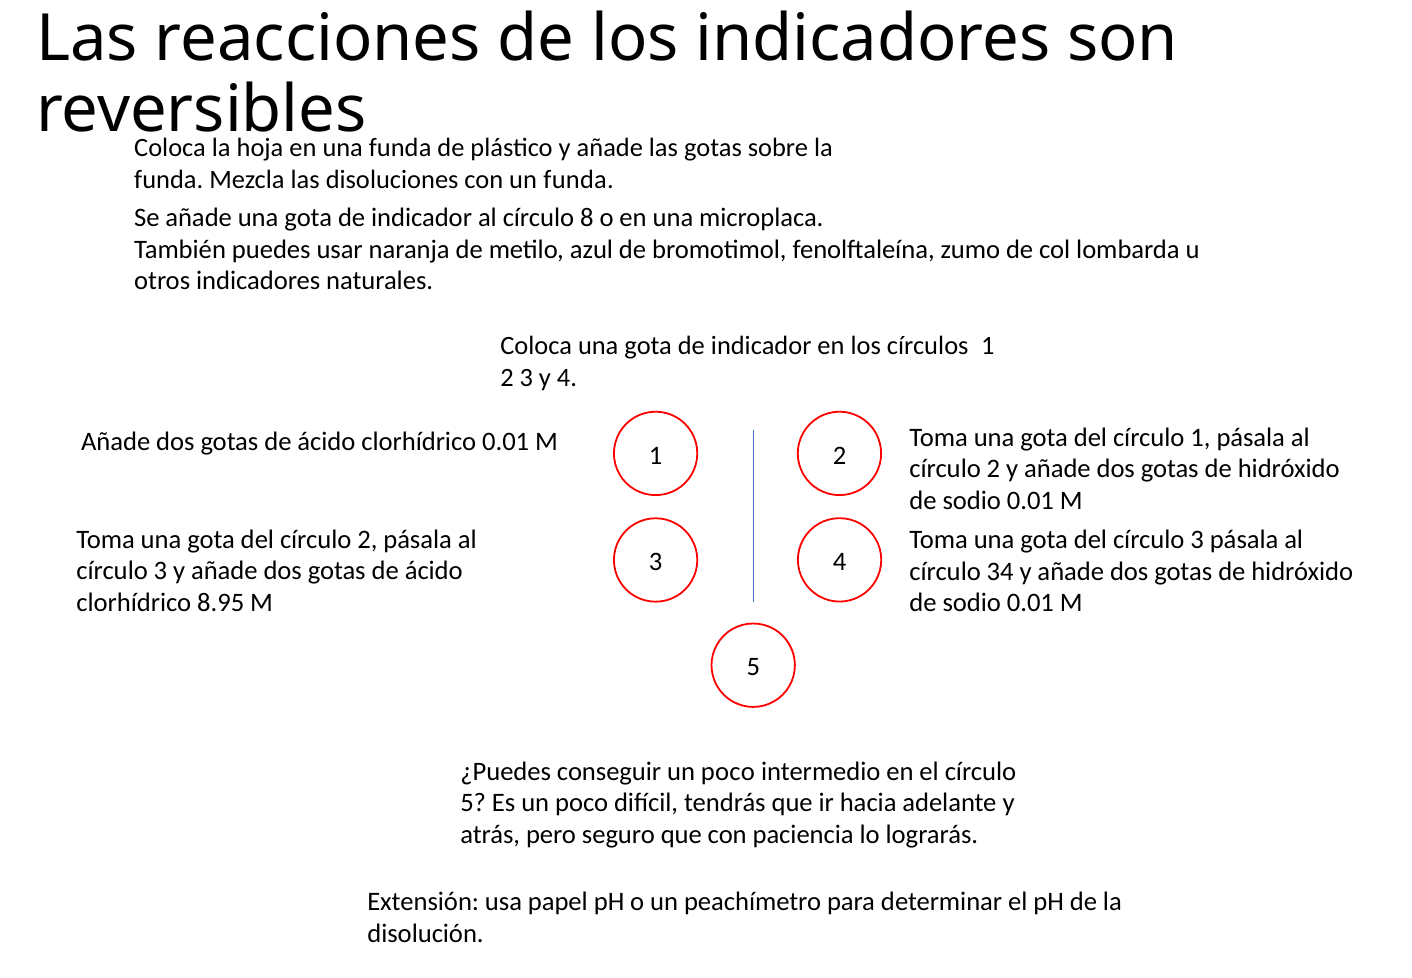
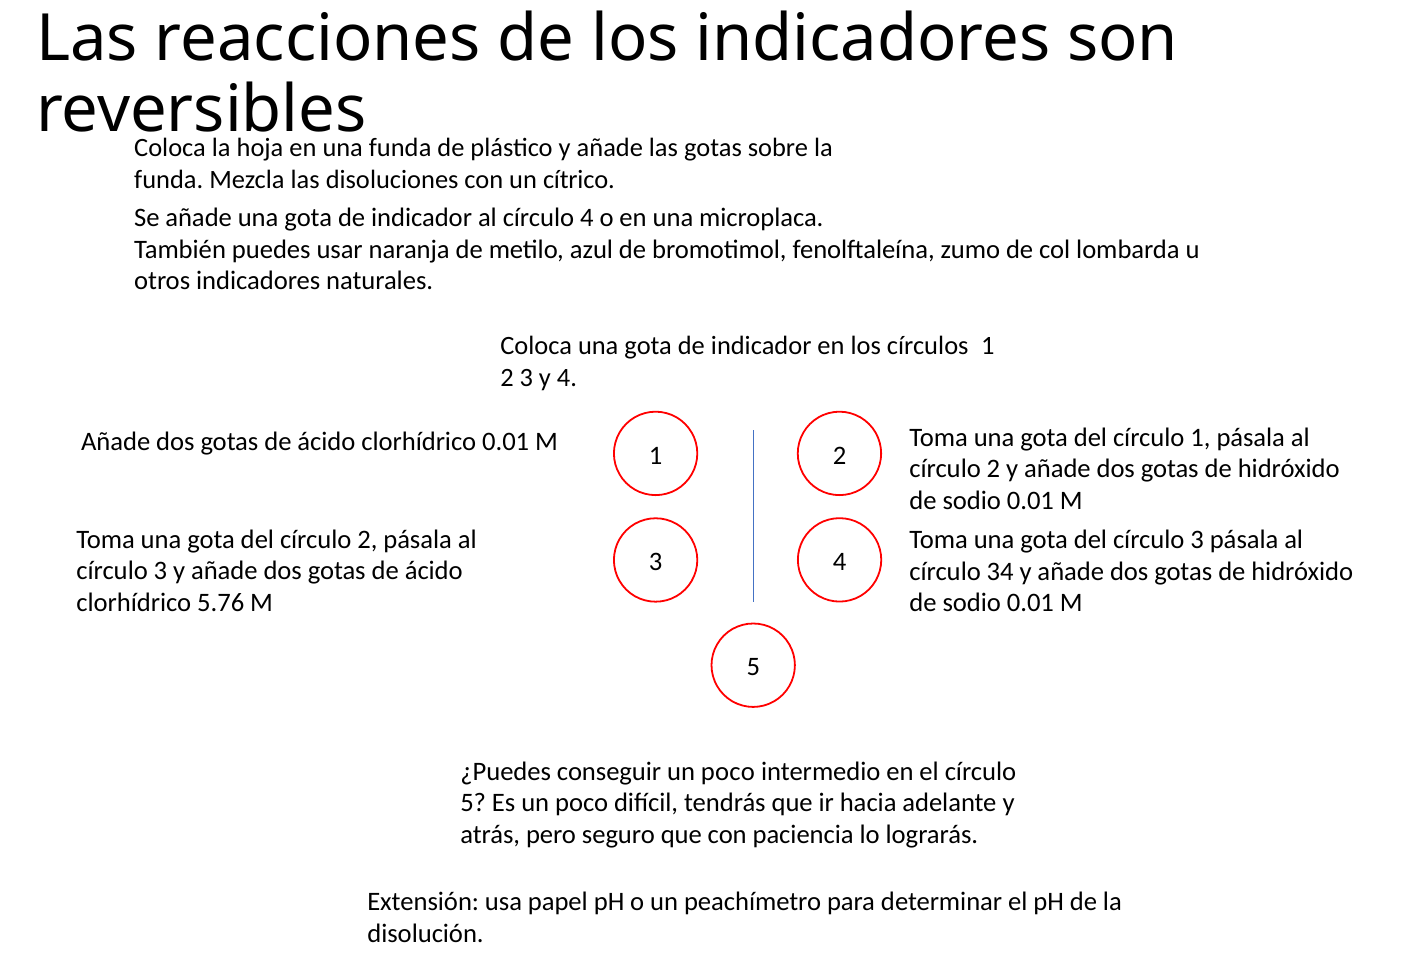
un funda: funda -> cítrico
círculo 8: 8 -> 4
8.95: 8.95 -> 5.76
